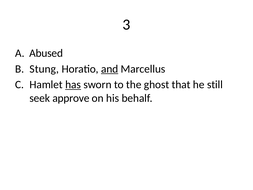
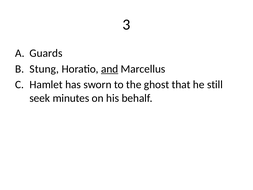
Abused: Abused -> Guards
has underline: present -> none
approve: approve -> minutes
